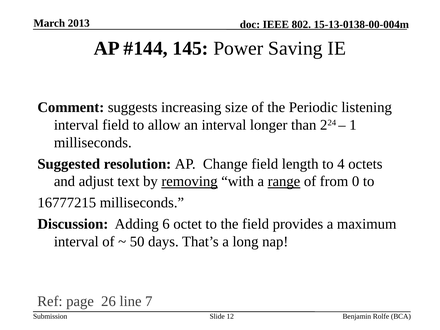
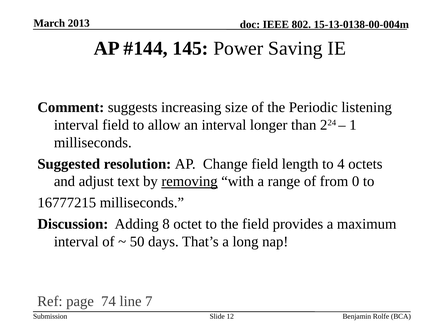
range underline: present -> none
6: 6 -> 8
26: 26 -> 74
